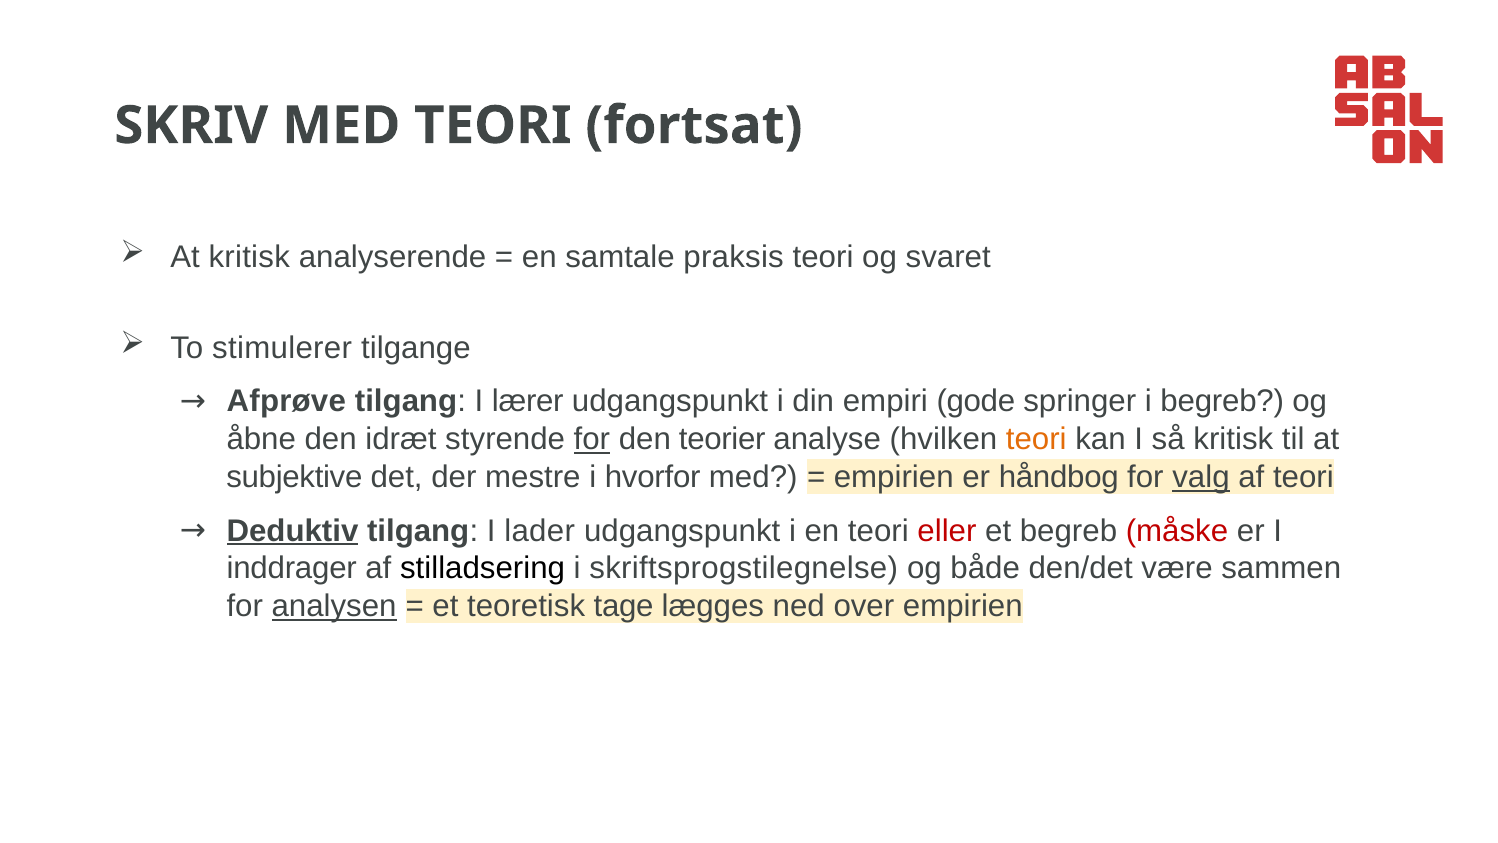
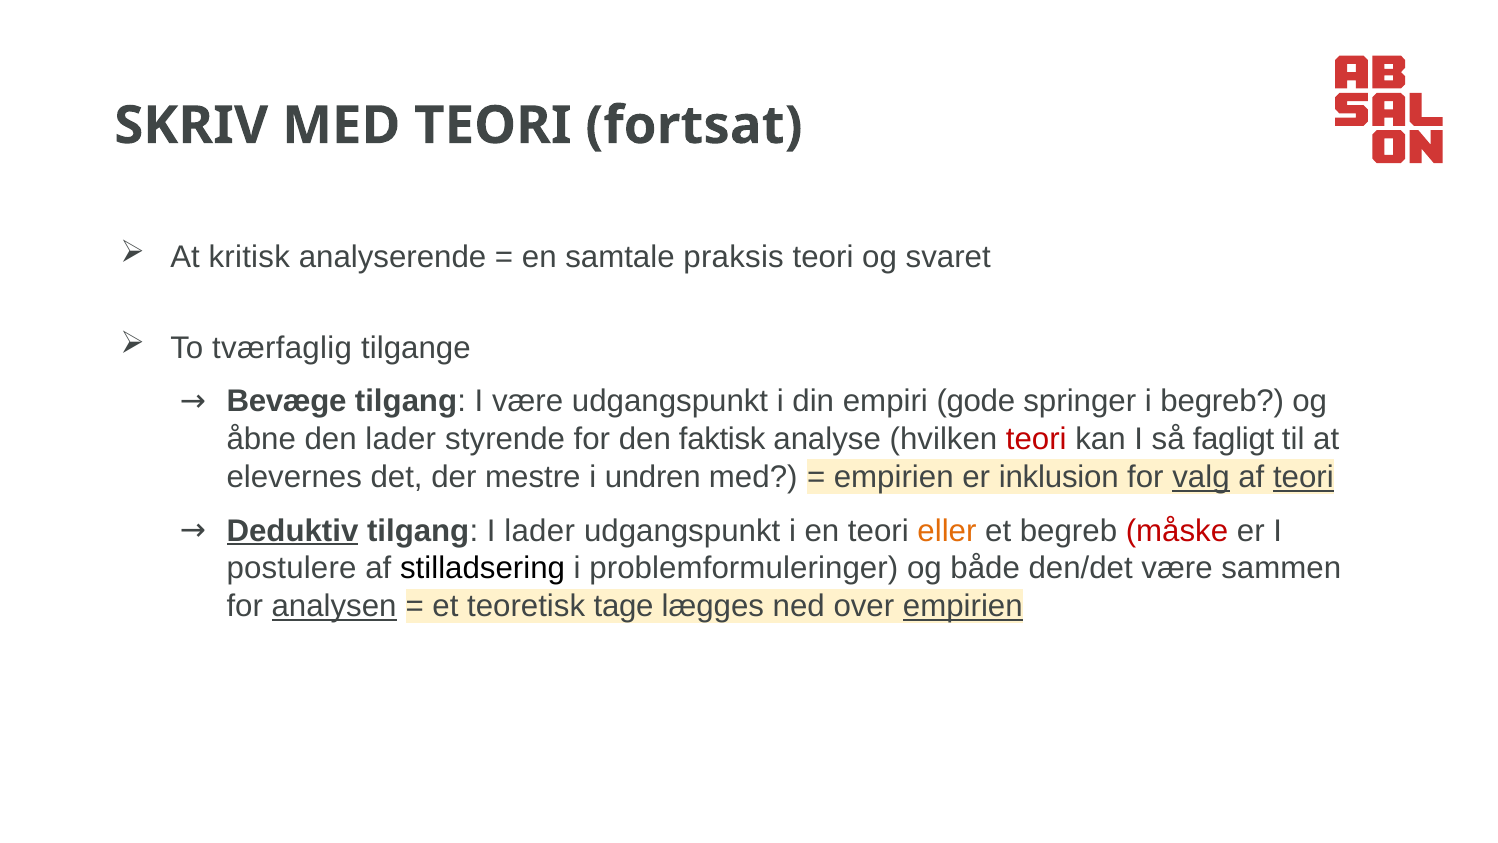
stimulerer: stimulerer -> tværfaglig
Afprøve: Afprøve -> Bevæge
I lærer: lærer -> være
den idræt: idræt -> lader
for at (592, 439) underline: present -> none
teorier: teorier -> faktisk
teori at (1036, 439) colour: orange -> red
så kritisk: kritisk -> fagligt
subjektive: subjektive -> elevernes
hvorfor: hvorfor -> undren
håndbog: håndbog -> inklusion
teori at (1303, 477) underline: none -> present
eller colour: red -> orange
inddrager: inddrager -> postulere
skriftsprogstilegnelse: skriftsprogstilegnelse -> problemformuleringer
empirien at (963, 606) underline: none -> present
